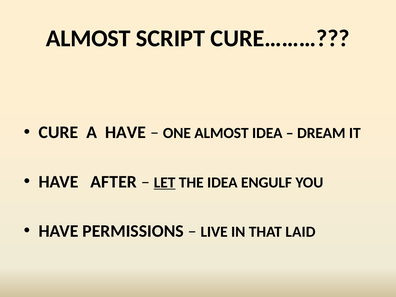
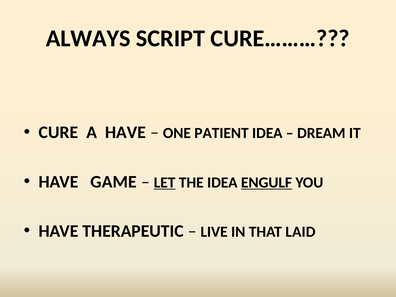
ALMOST at (88, 38): ALMOST -> ALWAYS
ONE ALMOST: ALMOST -> PATIENT
AFTER: AFTER -> GAME
ENGULF underline: none -> present
PERMISSIONS: PERMISSIONS -> THERAPEUTIC
